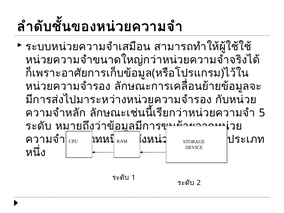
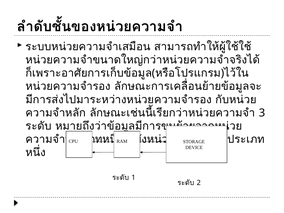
5: 5 -> 3
